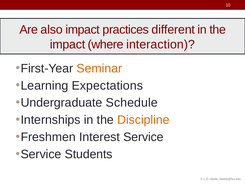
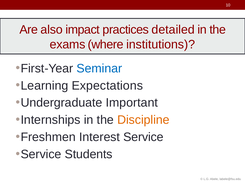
different: different -> detailed
impact at (68, 44): impact -> exams
interaction: interaction -> institutions
Seminar colour: orange -> blue
Schedule: Schedule -> Important
